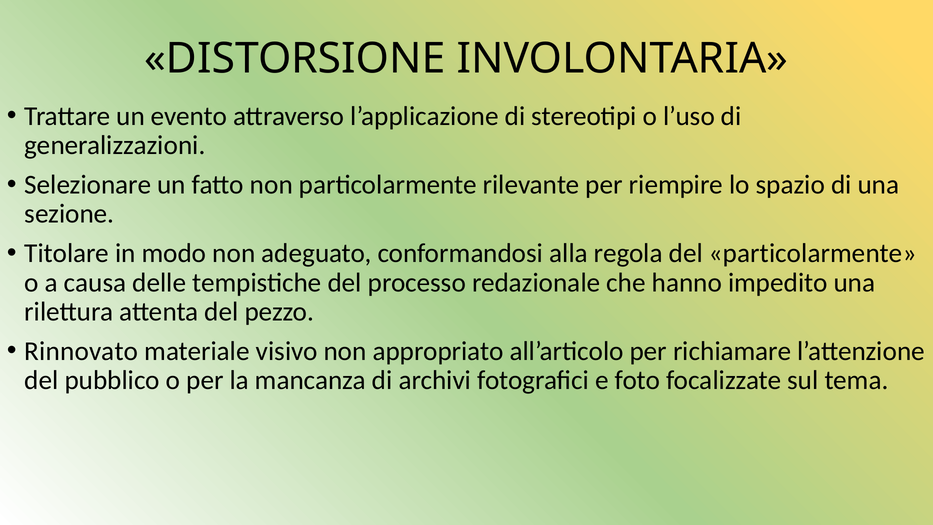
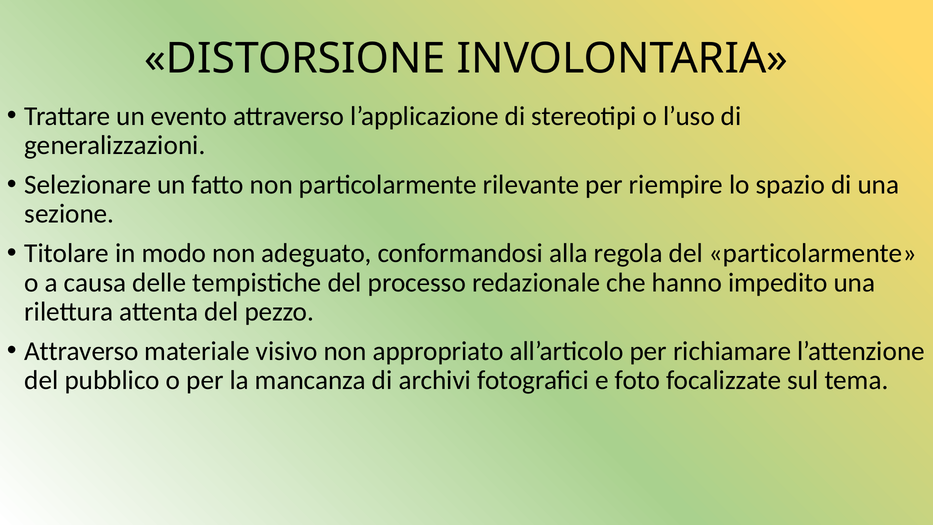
Rinnovato at (81, 351): Rinnovato -> Attraverso
